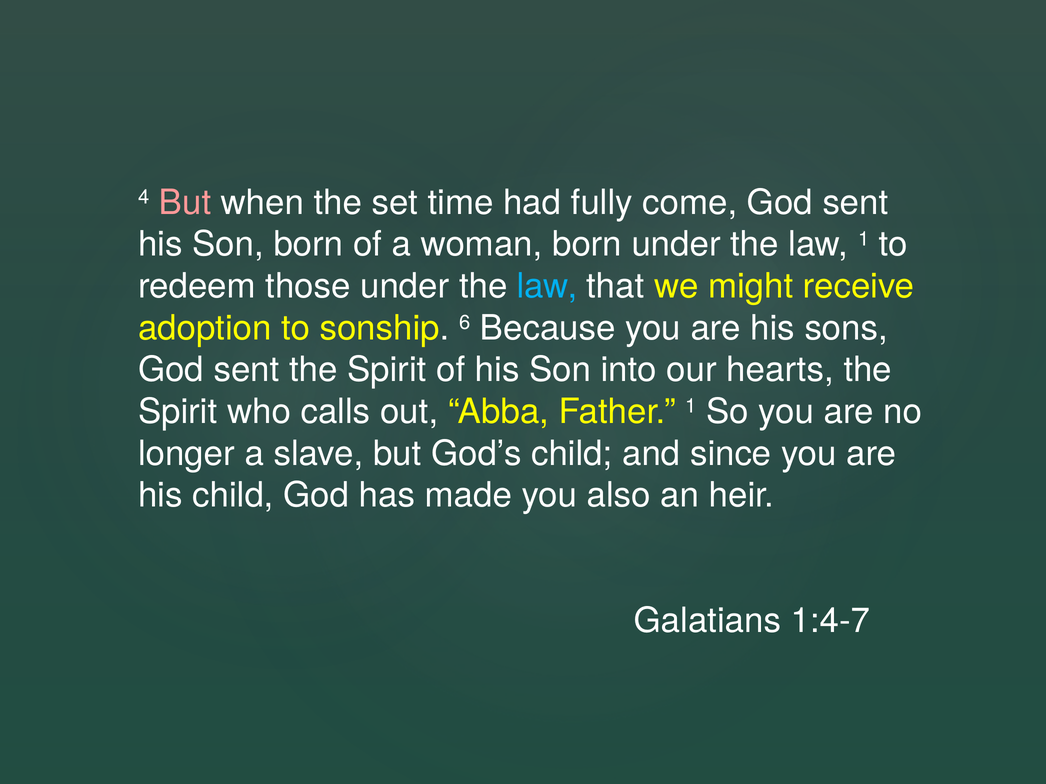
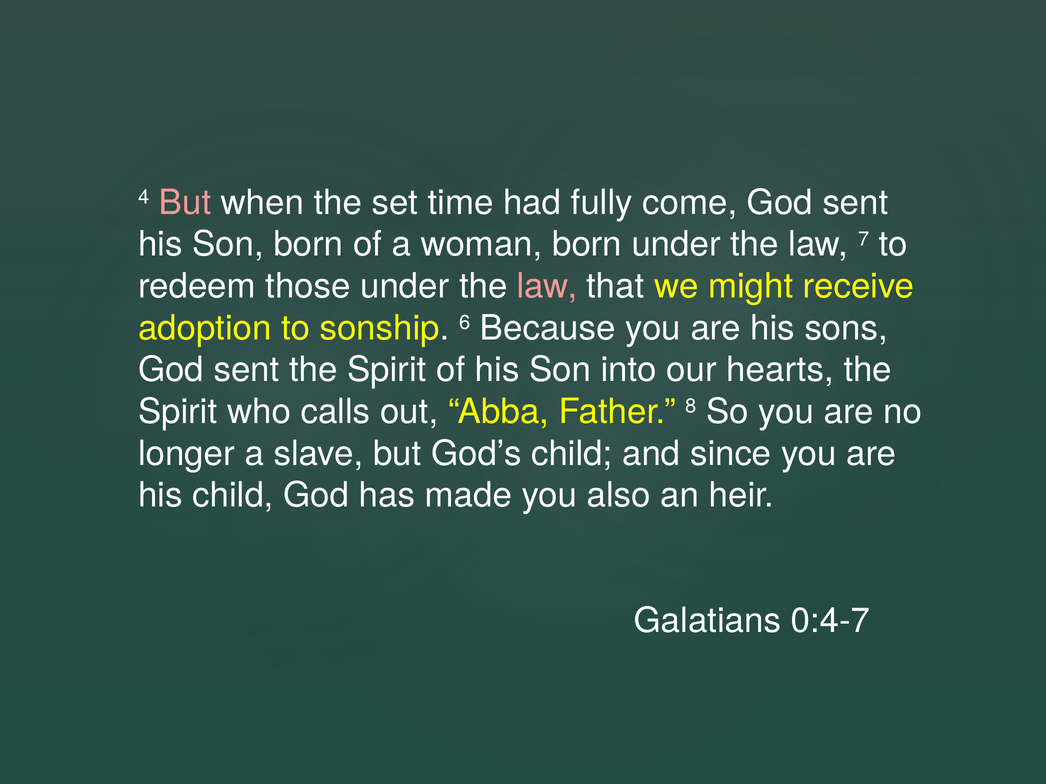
law 1: 1 -> 7
law at (547, 286) colour: light blue -> pink
Father 1: 1 -> 8
1:4-7: 1:4-7 -> 0:4-7
